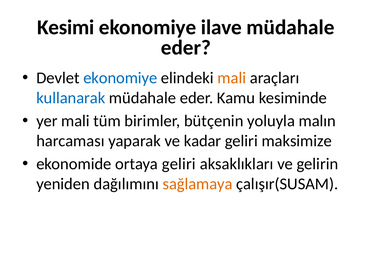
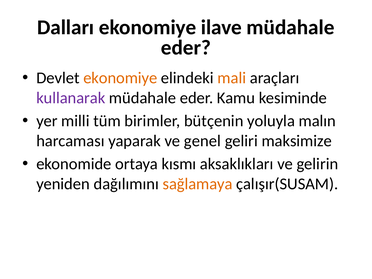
Kesimi: Kesimi -> Dalları
ekonomiye at (120, 78) colour: blue -> orange
kullanarak colour: blue -> purple
yer mali: mali -> milli
kadar: kadar -> genel
ortaya geliri: geliri -> kısmı
